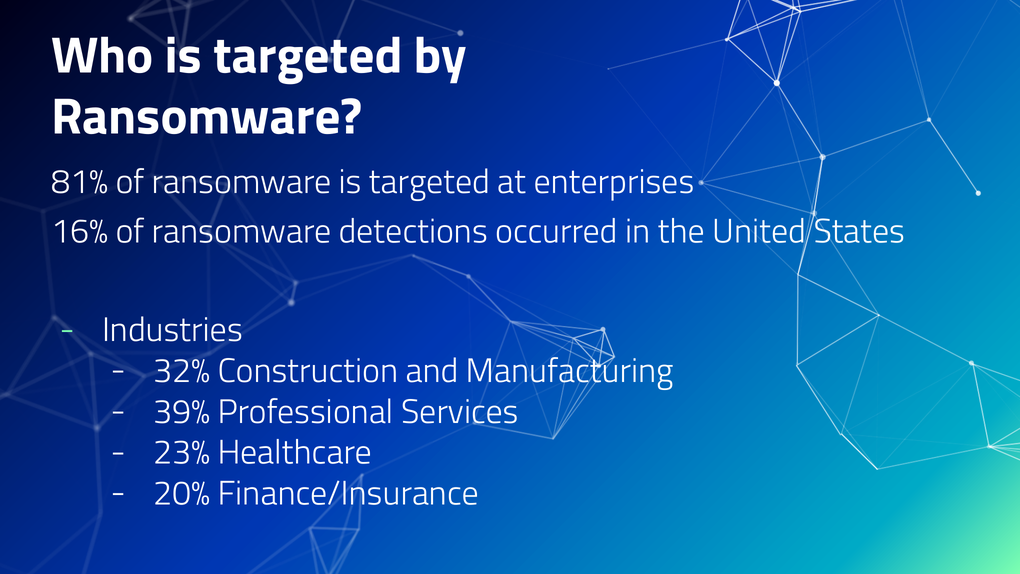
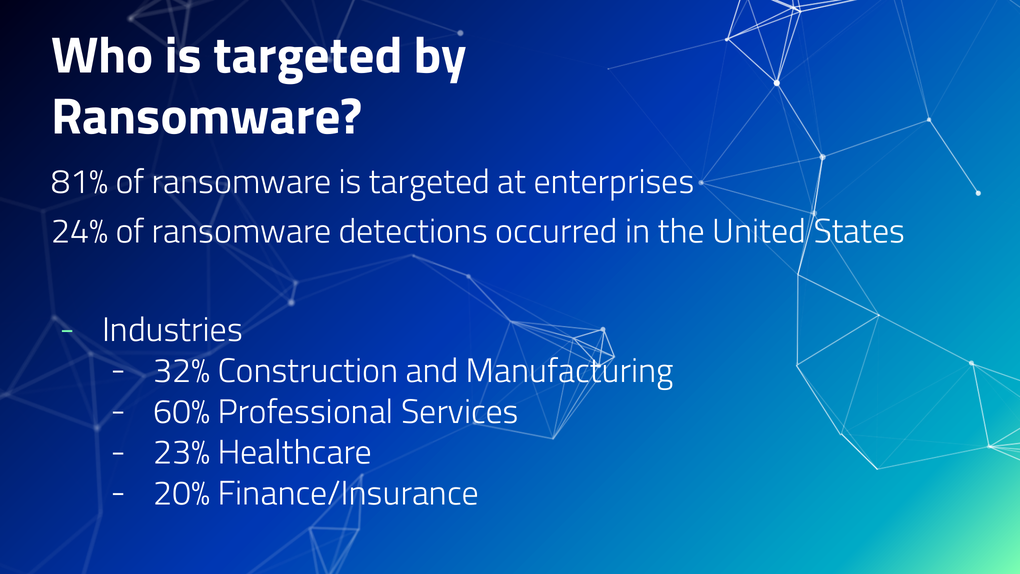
16%: 16% -> 24%
39%: 39% -> 60%
